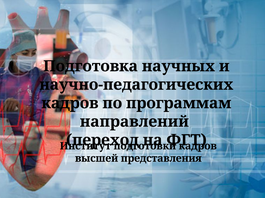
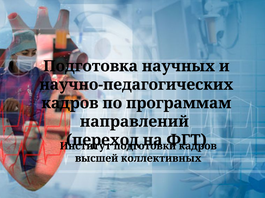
представления: представления -> коллективных
